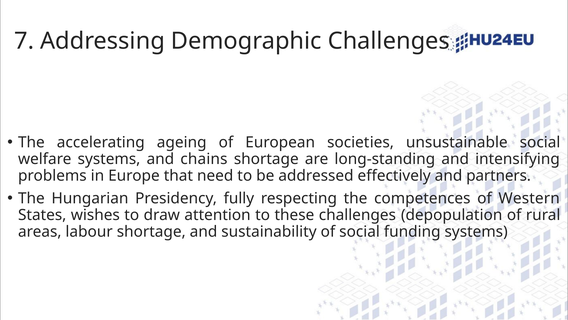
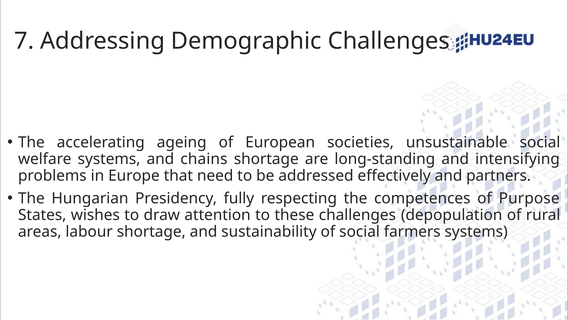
Western: Western -> Purpose
funding: funding -> farmers
